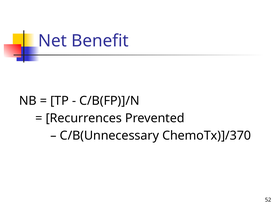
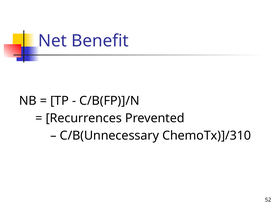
ChemoTx)]/370: ChemoTx)]/370 -> ChemoTx)]/310
